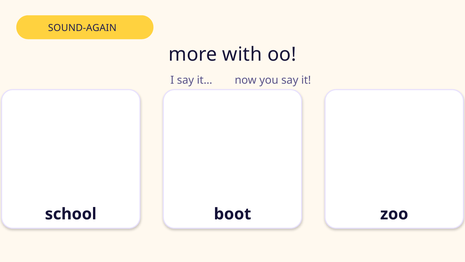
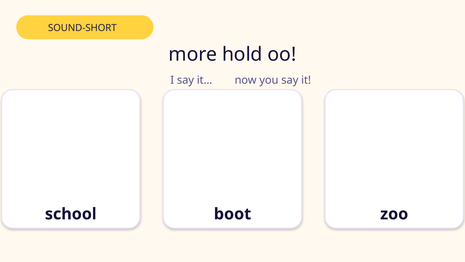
SOUND-AGAIN: SOUND-AGAIN -> SOUND-SHORT
with: with -> hold
